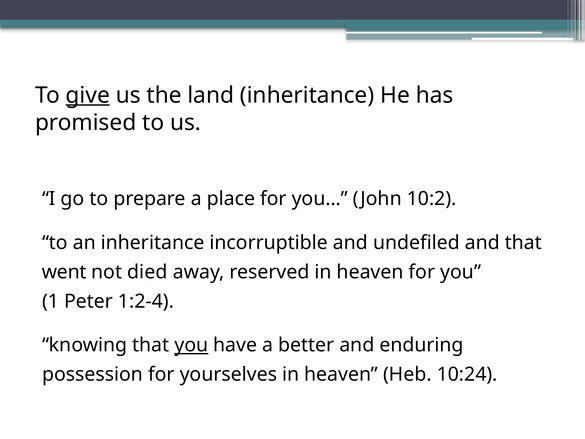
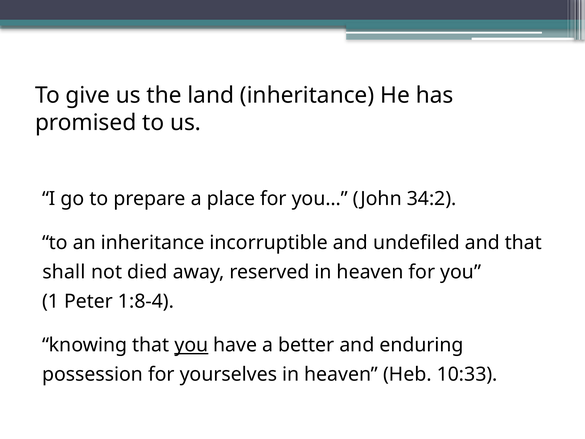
give underline: present -> none
10:2: 10:2 -> 34:2
went: went -> shall
1:2-4: 1:2-4 -> 1:8-4
10:24: 10:24 -> 10:33
